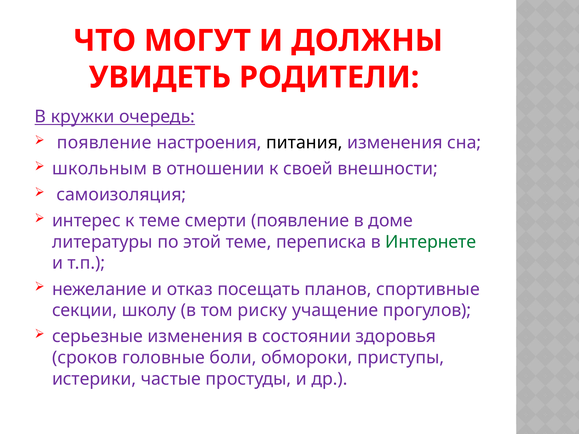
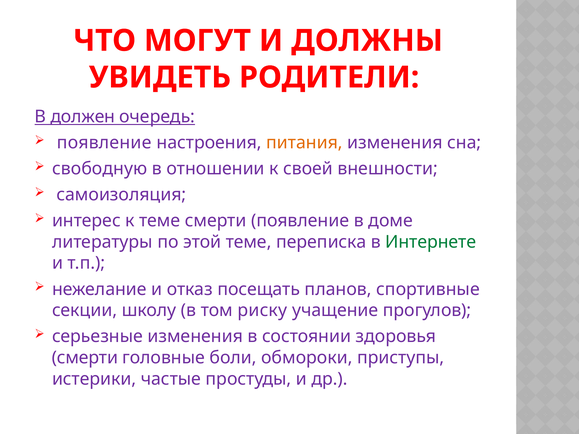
кружки: кружки -> должен
питания colour: black -> orange
школьным: школьным -> свободную
сроков at (85, 358): сроков -> смерти
